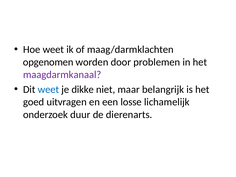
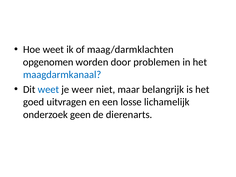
maagdarmkanaal colour: purple -> blue
dikke: dikke -> weer
duur: duur -> geen
